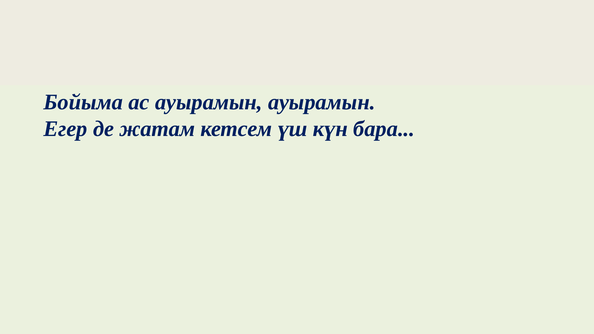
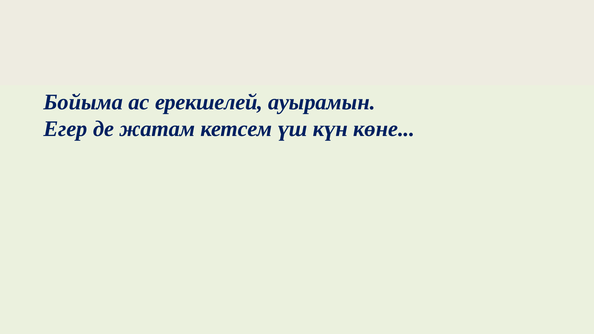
ас ауырамын: ауырамын -> ерекшелей
бара: бара -> көне
